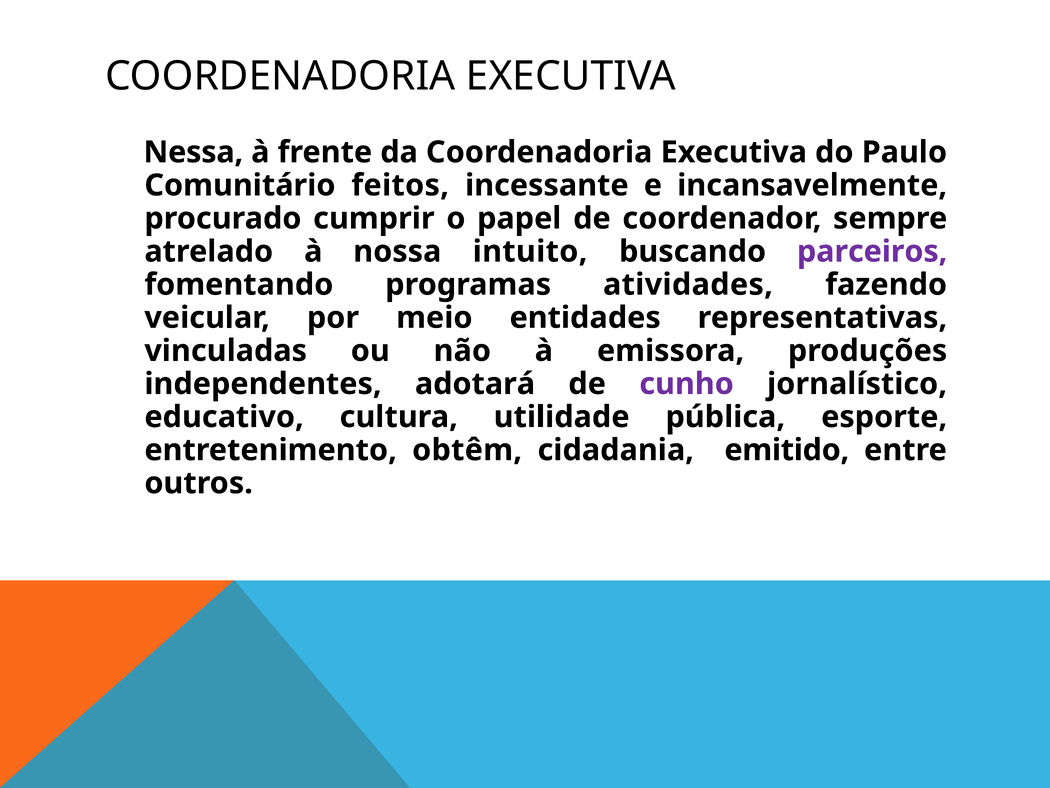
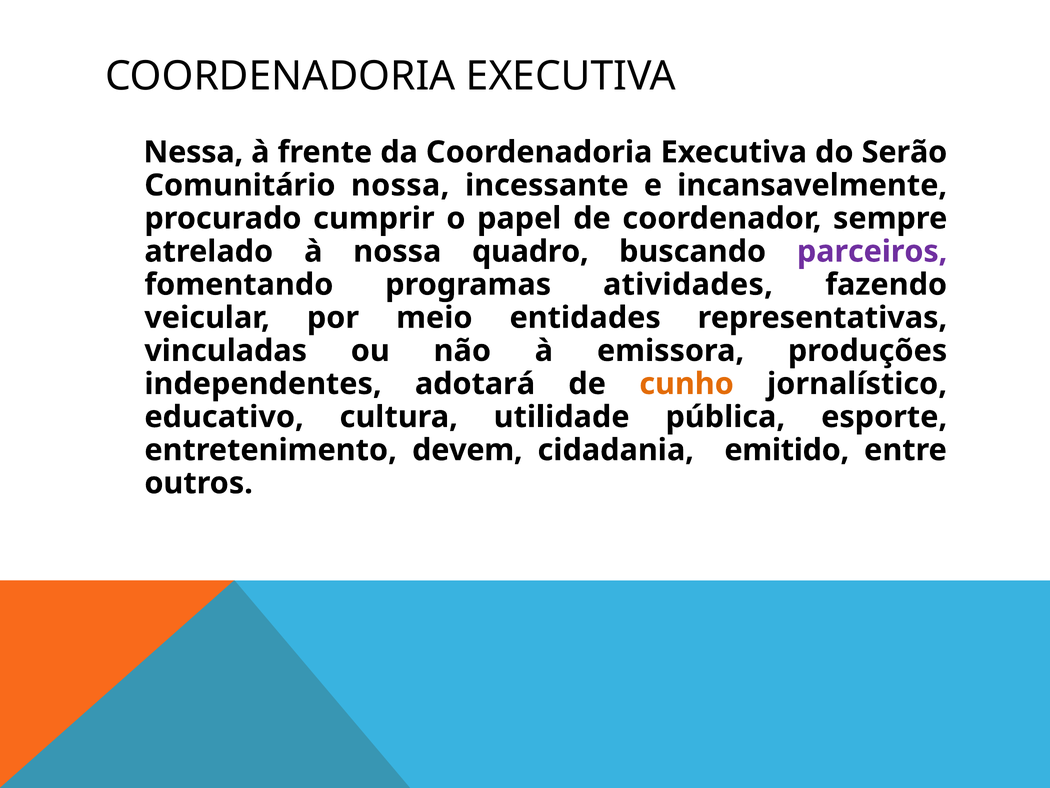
Paulo: Paulo -> Serão
Comunitário feitos: feitos -> nossa
intuito: intuito -> quadro
cunho colour: purple -> orange
obtêm: obtêm -> devem
